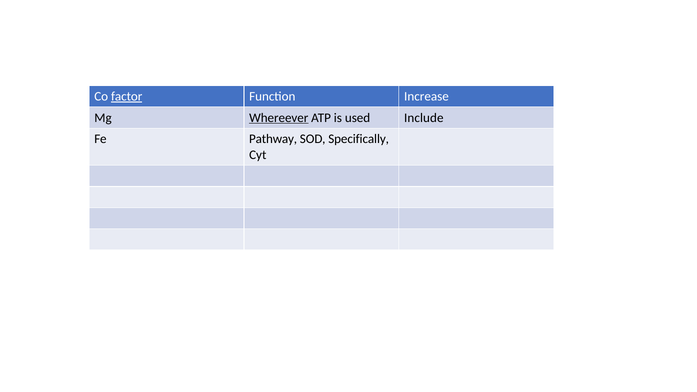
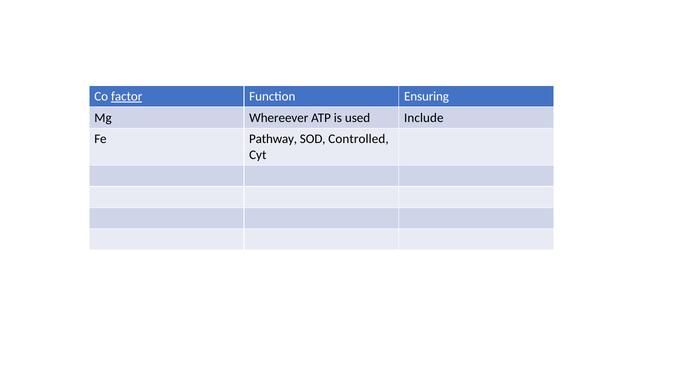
Increase: Increase -> Ensuring
Whereever underline: present -> none
Specifically: Specifically -> Controlled
